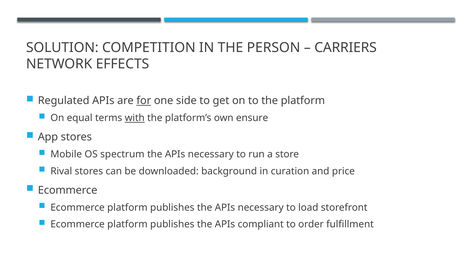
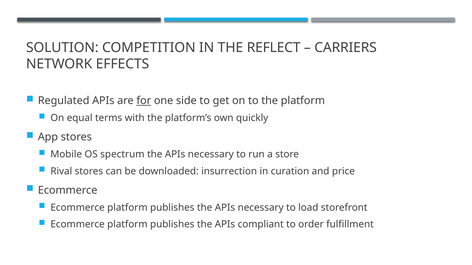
PERSON: PERSON -> REFLECT
with underline: present -> none
ensure: ensure -> quickly
background: background -> insurrection
